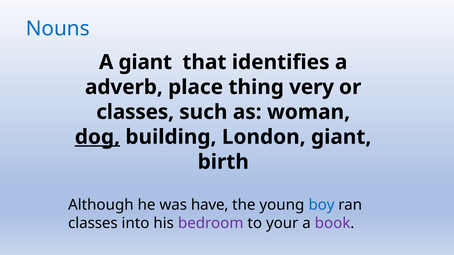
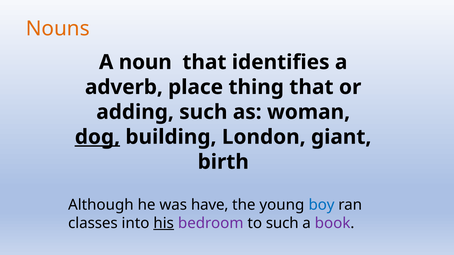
Nouns colour: blue -> orange
A giant: giant -> noun
thing very: very -> that
classes at (135, 112): classes -> adding
his underline: none -> present
to your: your -> such
